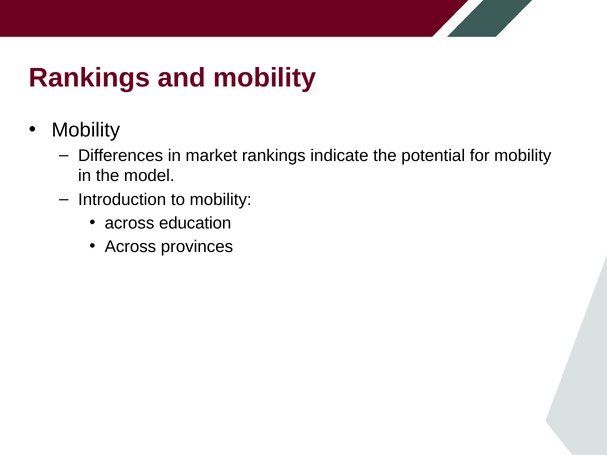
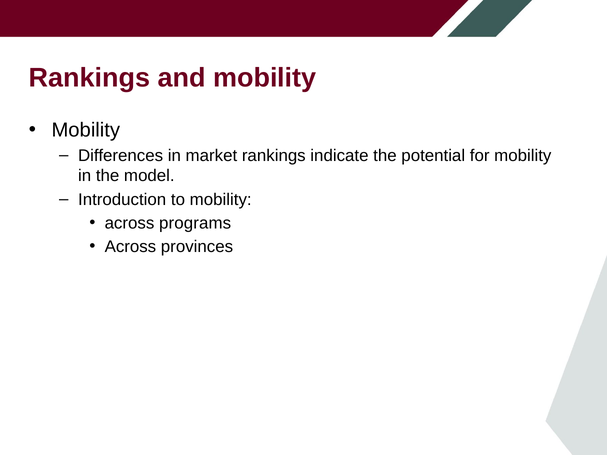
education: education -> programs
